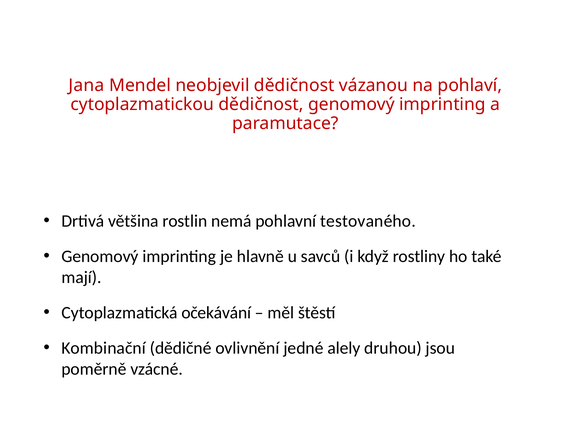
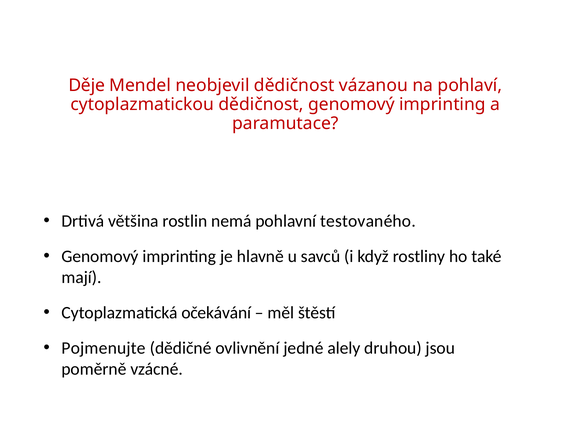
Jana: Jana -> Děje
Kombinační: Kombinační -> Pojmenujte
